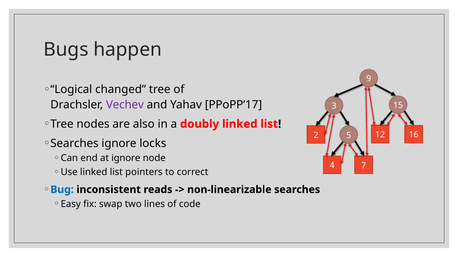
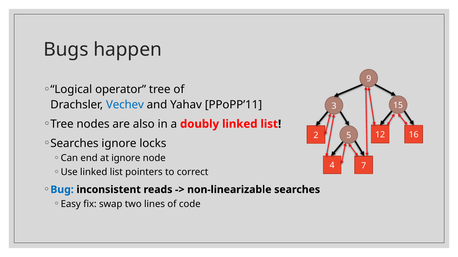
changed: changed -> operator
Vechev colour: purple -> blue
PPoPP’17: PPoPP’17 -> PPoPP’11
